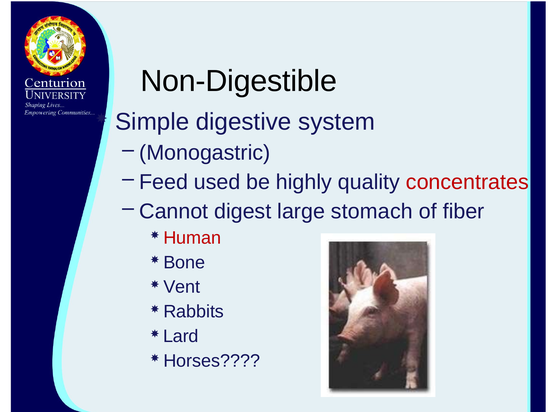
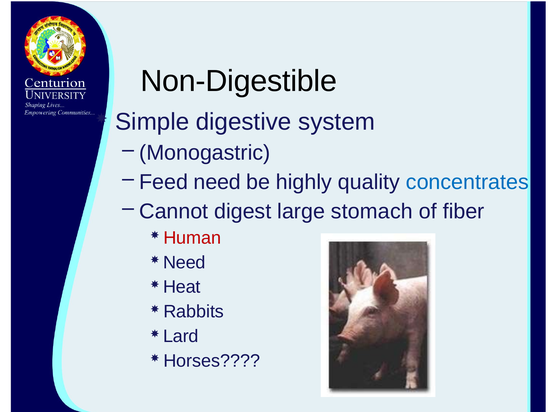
Feed used: used -> need
concentrates colour: red -> blue
Bone at (184, 263): Bone -> Need
Vent: Vent -> Heat
